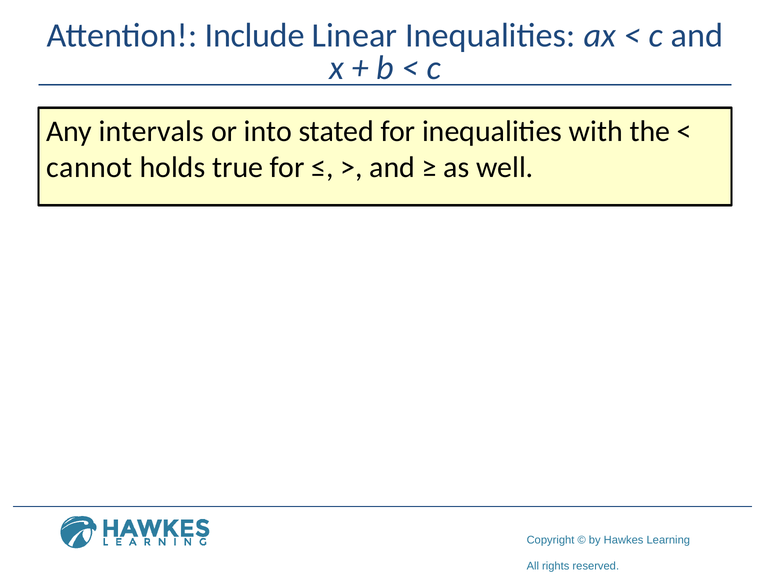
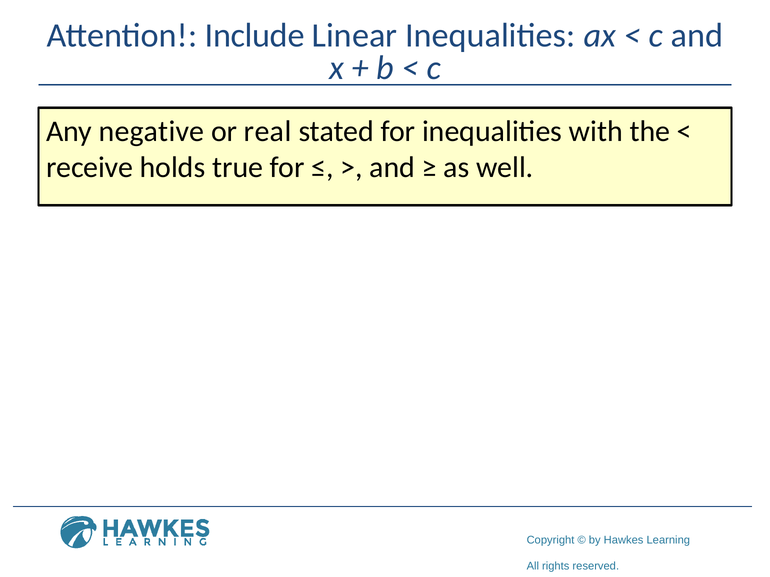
intervals: intervals -> negative
into: into -> real
cannot: cannot -> receive
